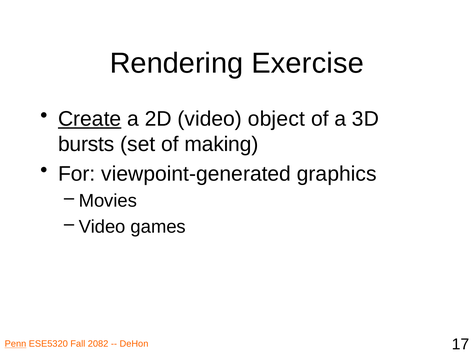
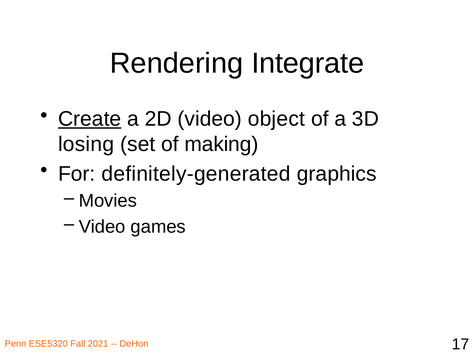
Exercise: Exercise -> Integrate
bursts: bursts -> losing
viewpoint-generated: viewpoint-generated -> definitely-generated
Penn underline: present -> none
2082: 2082 -> 2021
